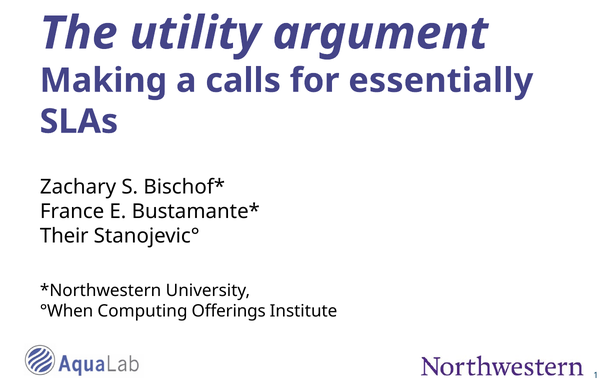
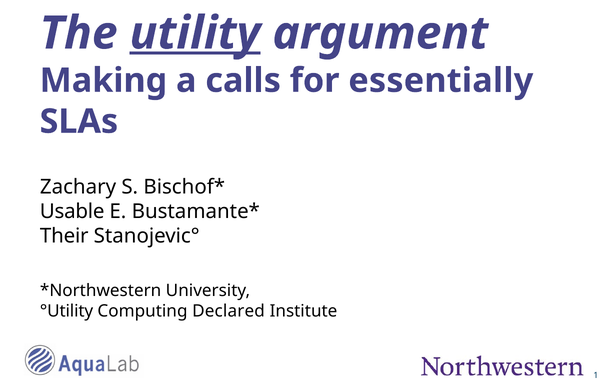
utility underline: none -> present
France: France -> Usable
°When: °When -> °Utility
Offerings: Offerings -> Declared
